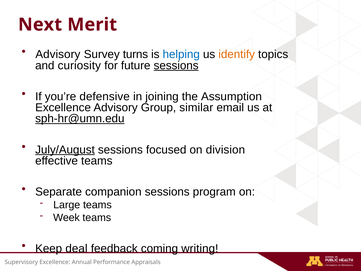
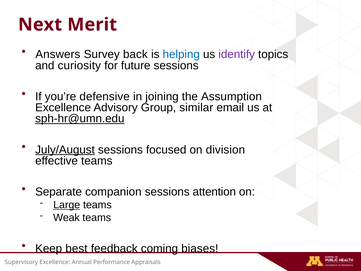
Advisory at (58, 54): Advisory -> Answers
turns: turns -> back
identify colour: orange -> purple
sessions at (176, 65) underline: present -> none
program: program -> attention
Large underline: none -> present
Week: Week -> Weak
deal: deal -> best
writing: writing -> biases
